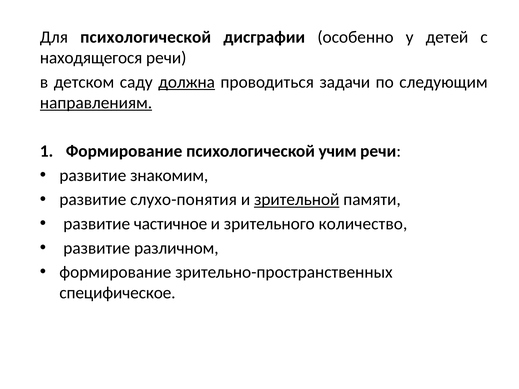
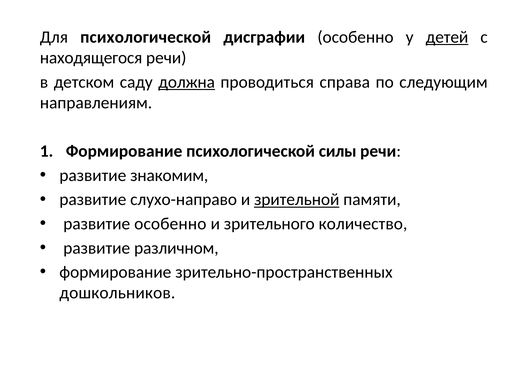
детей underline: none -> present
задачи: задачи -> справа
направлениям underline: present -> none
учим: учим -> силы
слухо-понятия: слухо-понятия -> слухо-направо
развитие частичное: частичное -> особенно
специфическое: специфическое -> дошкольников
